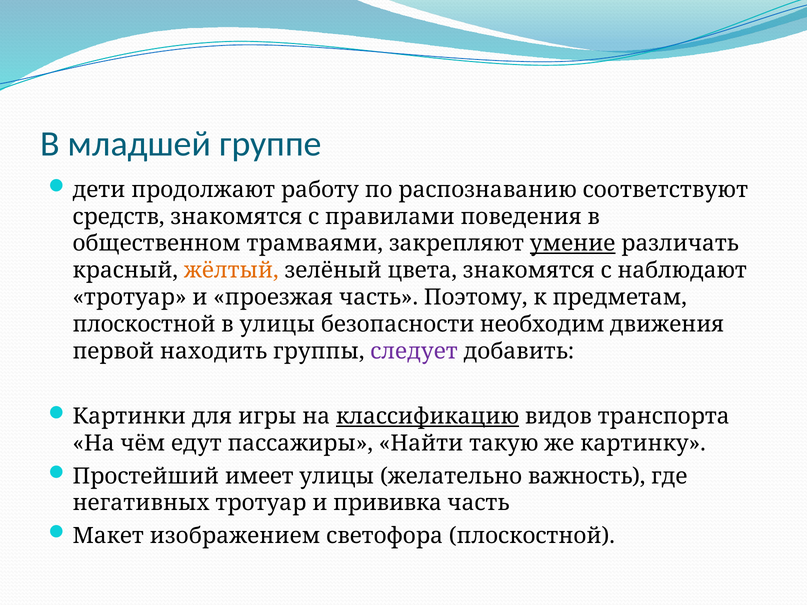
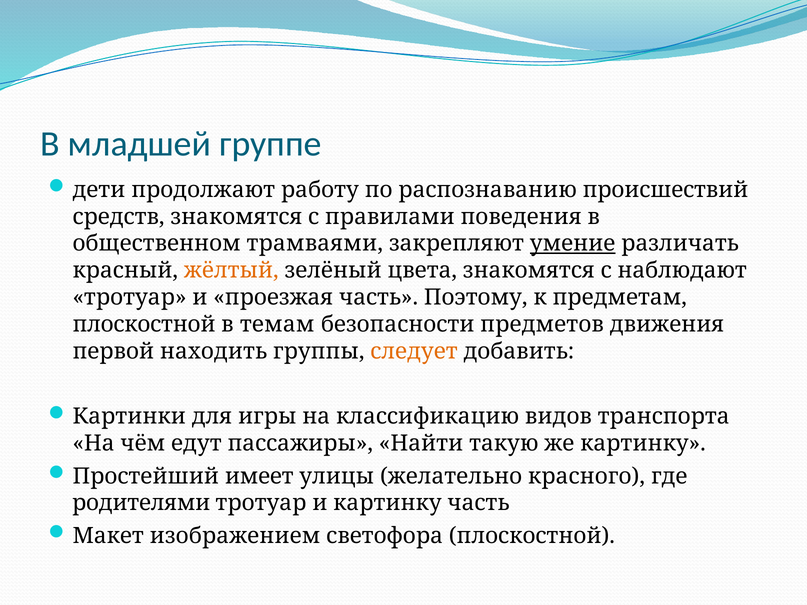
соответствуют: соответствуют -> происшествий
в улицы: улицы -> темам
необходим: необходим -> предметов
следует colour: purple -> orange
классификацию underline: present -> none
важность: важность -> красного
негативных: негативных -> родителями
и прививка: прививка -> картинку
